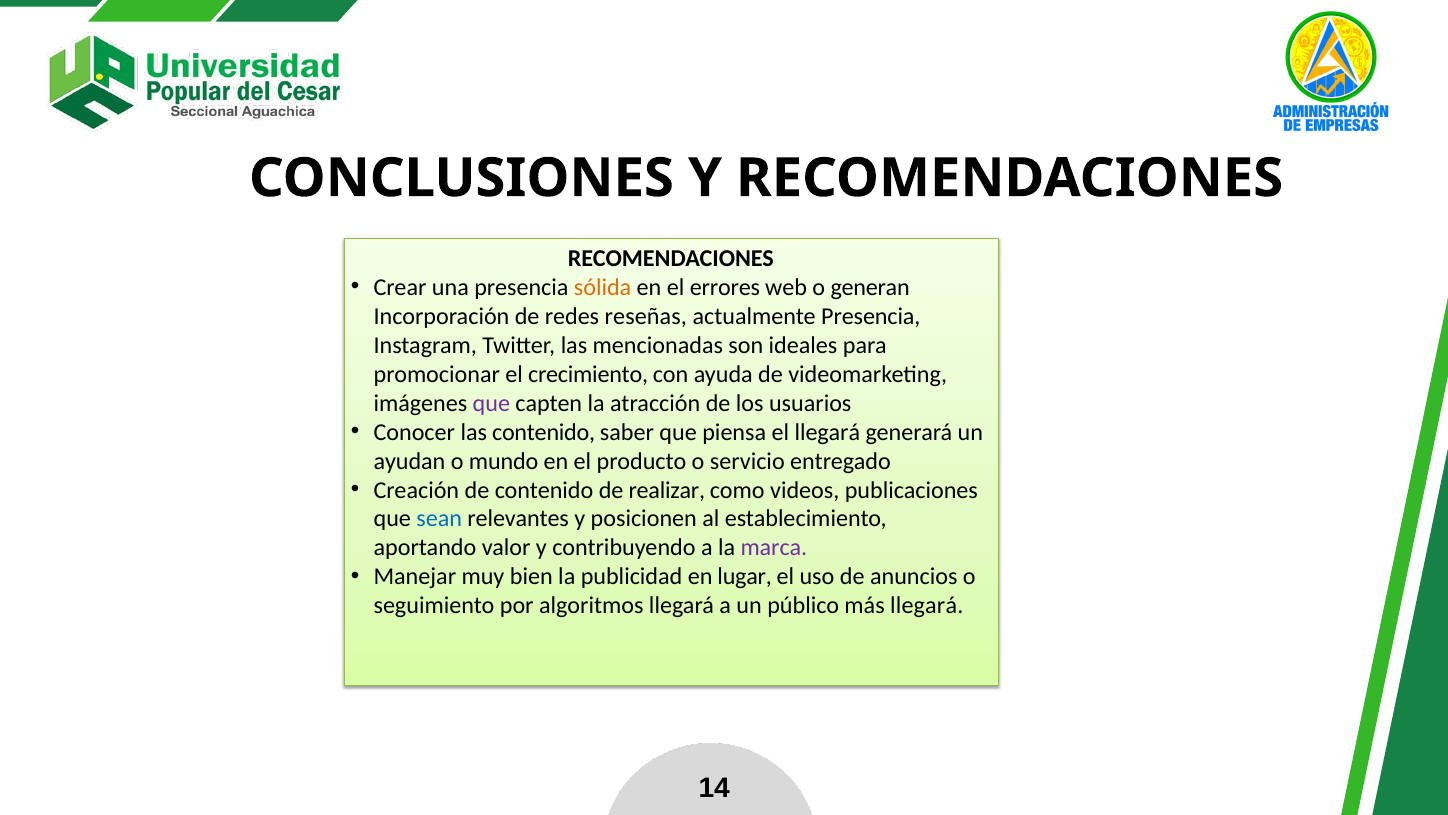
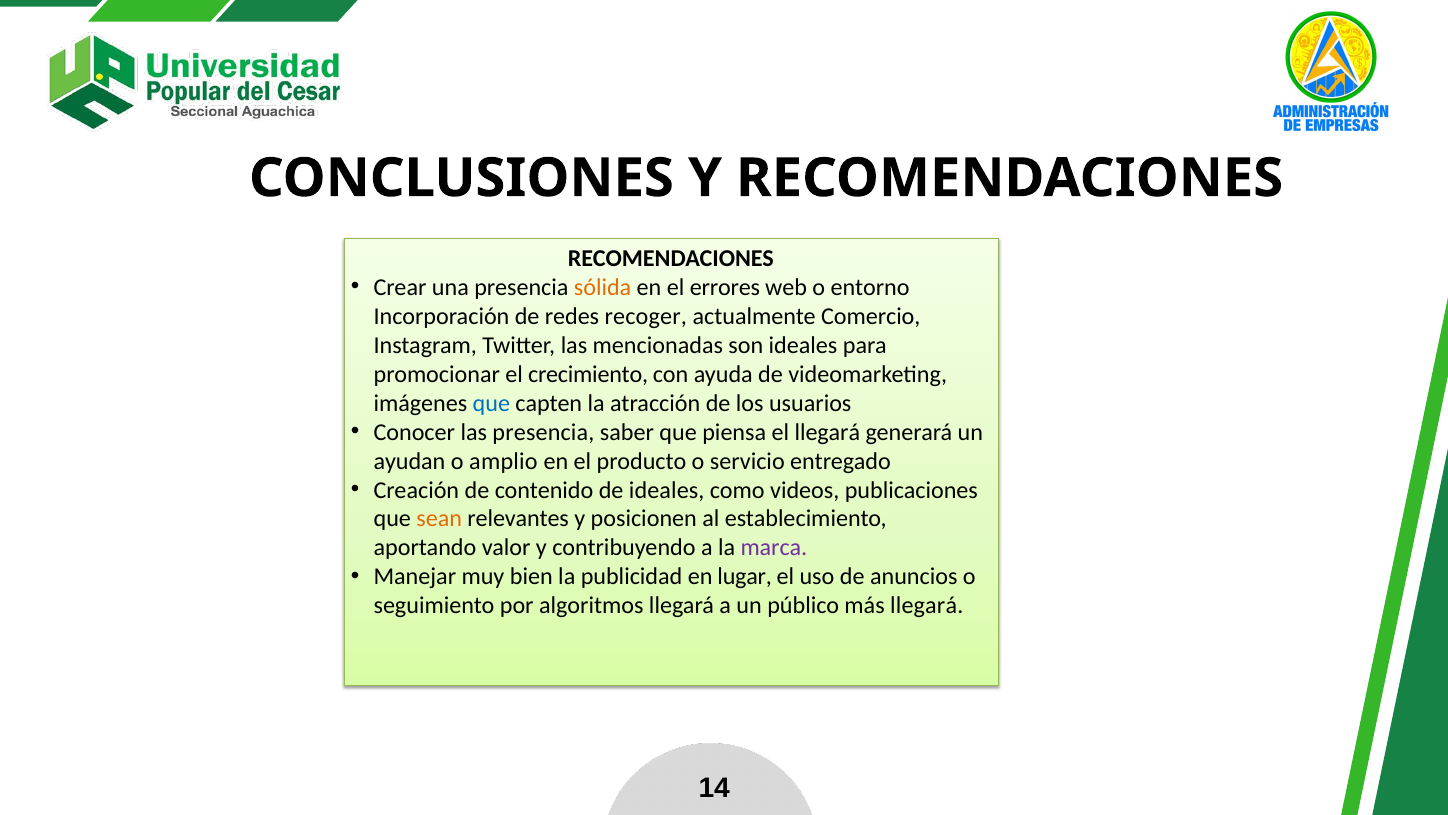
generan: generan -> entorno
reseñas: reseñas -> recoger
actualmente Presencia: Presencia -> Comercio
que at (491, 403) colour: purple -> blue
las contenido: contenido -> presencia
mundo: mundo -> amplio
de realizar: realizar -> ideales
sean colour: blue -> orange
